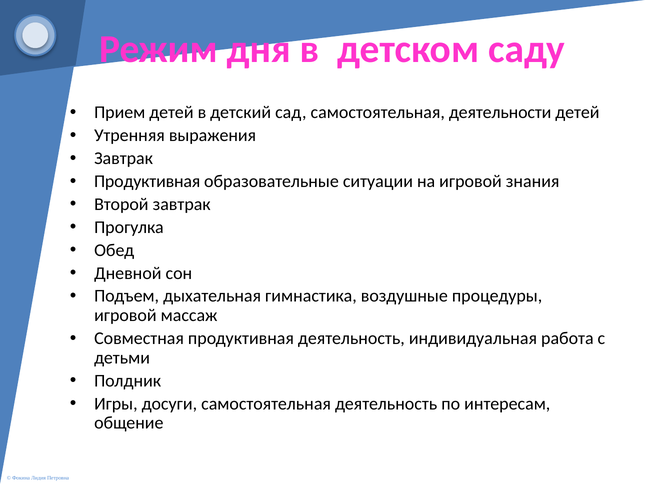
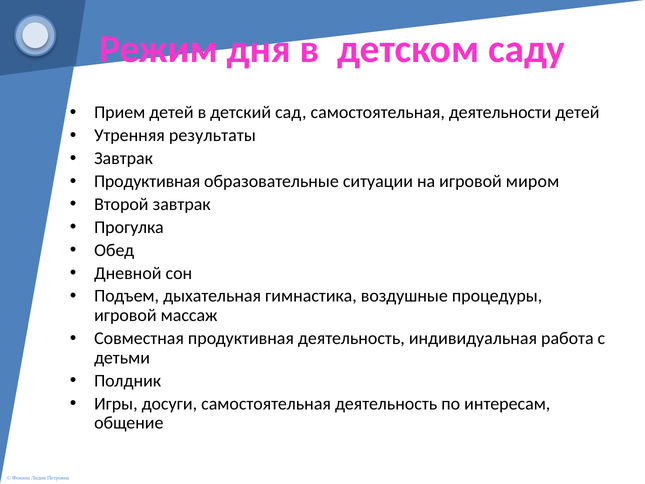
выражения: выражения -> результаты
знания: знания -> миром
